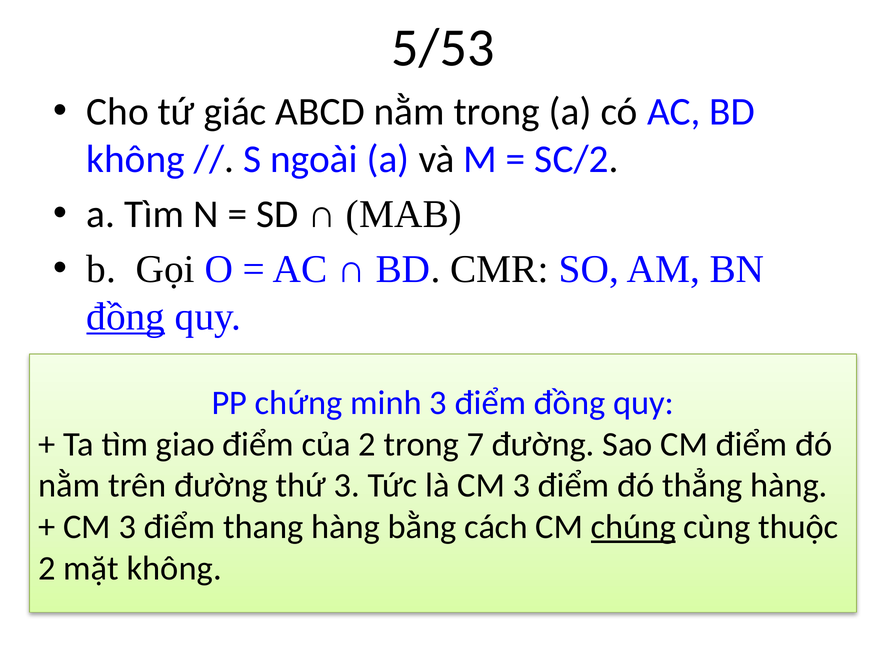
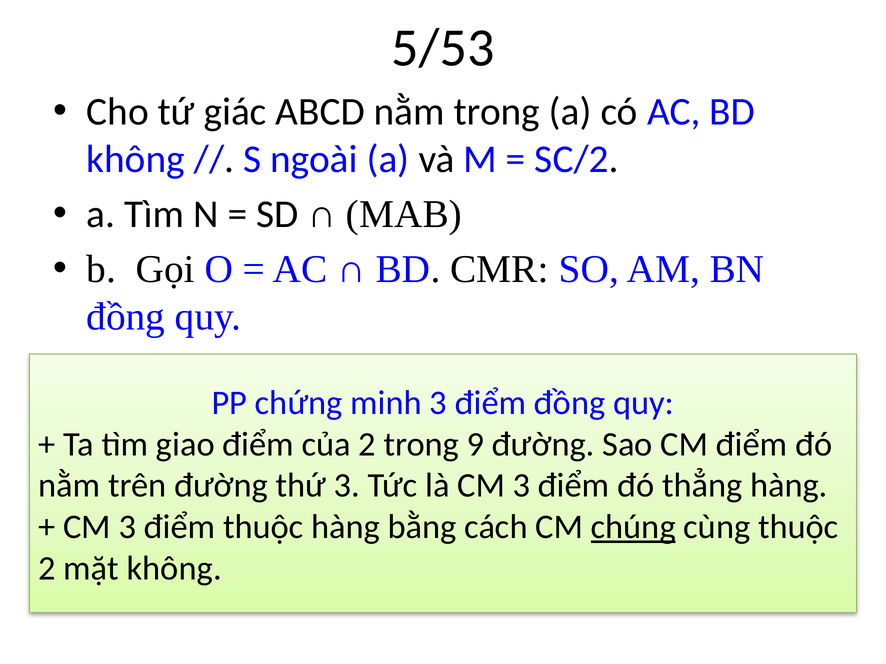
đồng at (126, 317) underline: present -> none
7: 7 -> 9
điểm thang: thang -> thuộc
